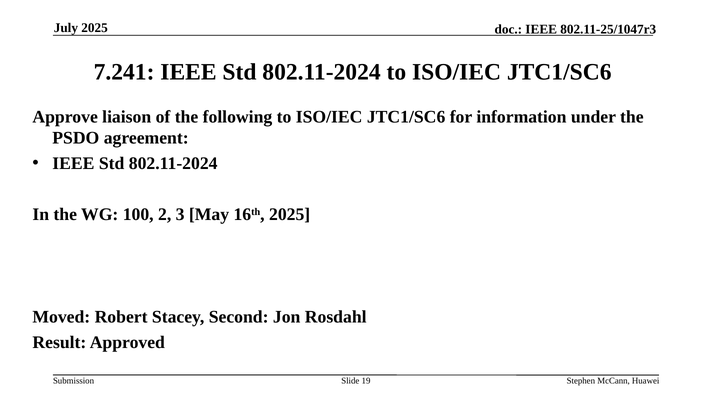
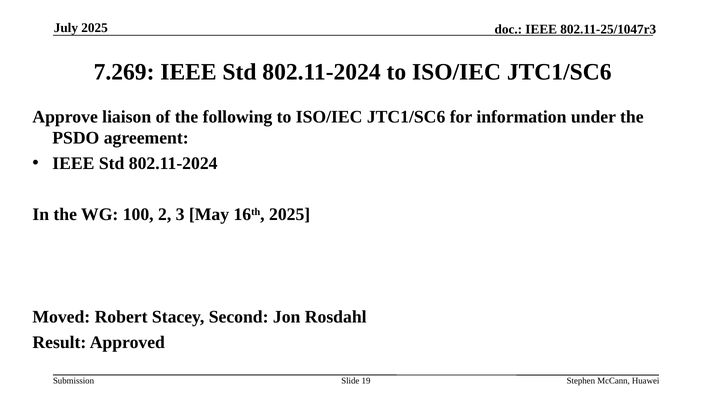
7.241: 7.241 -> 7.269
